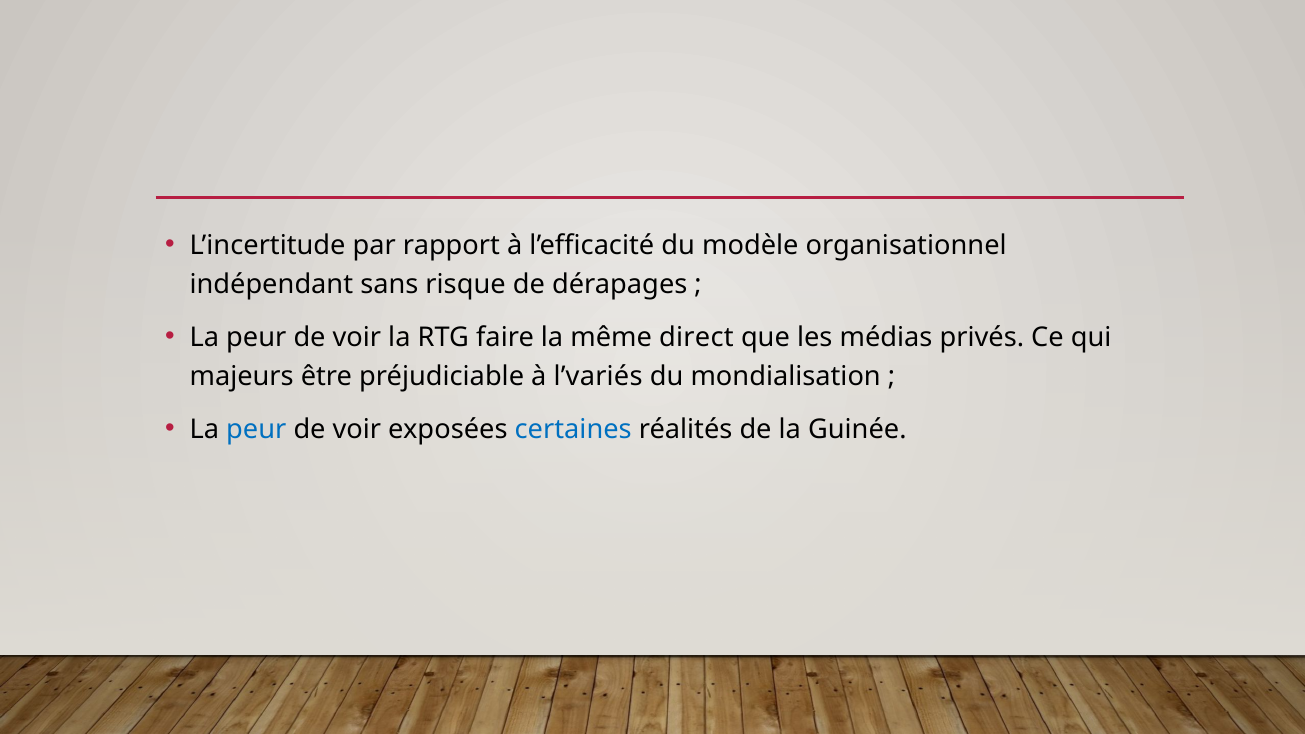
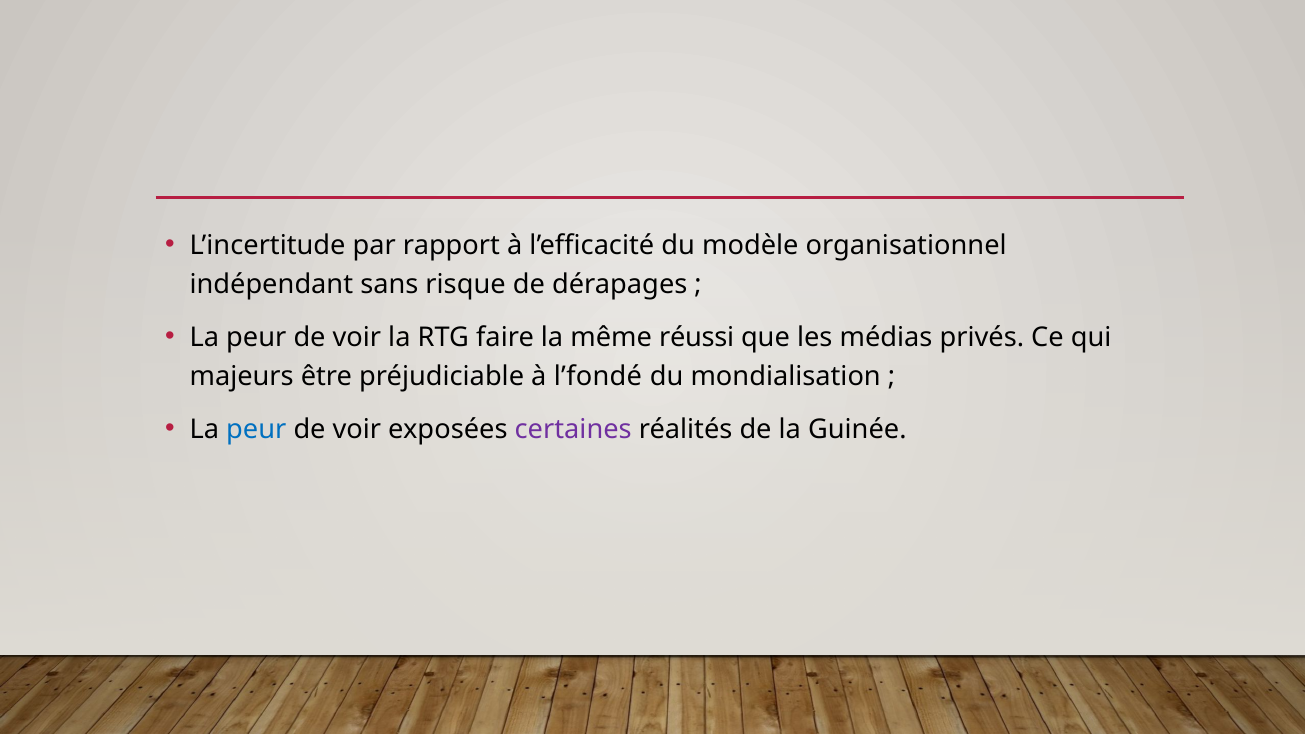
direct: direct -> réussi
l’variés: l’variés -> l’fondé
certaines colour: blue -> purple
